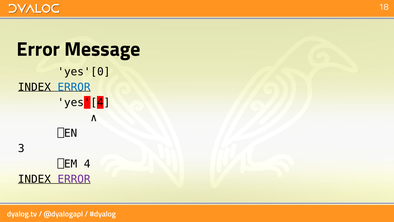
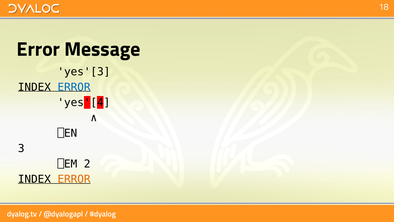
yes'[0: yes'[0 -> yes'[3
4: 4 -> 2
ERROR at (74, 179) colour: purple -> orange
